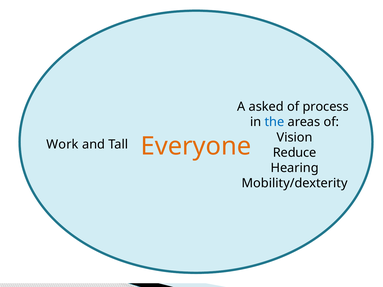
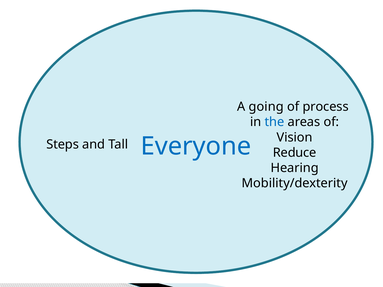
asked: asked -> going
Everyone colour: orange -> blue
Work: Work -> Steps
